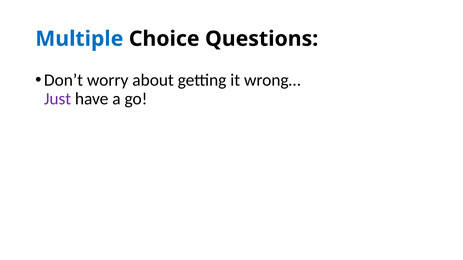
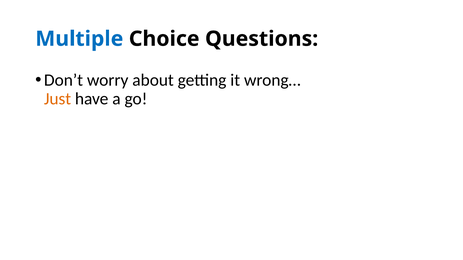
Just colour: purple -> orange
